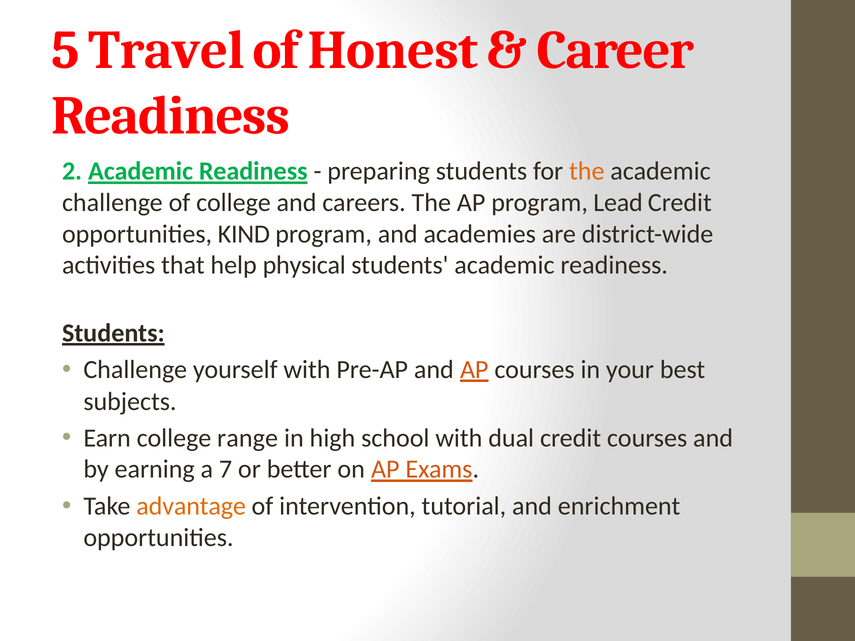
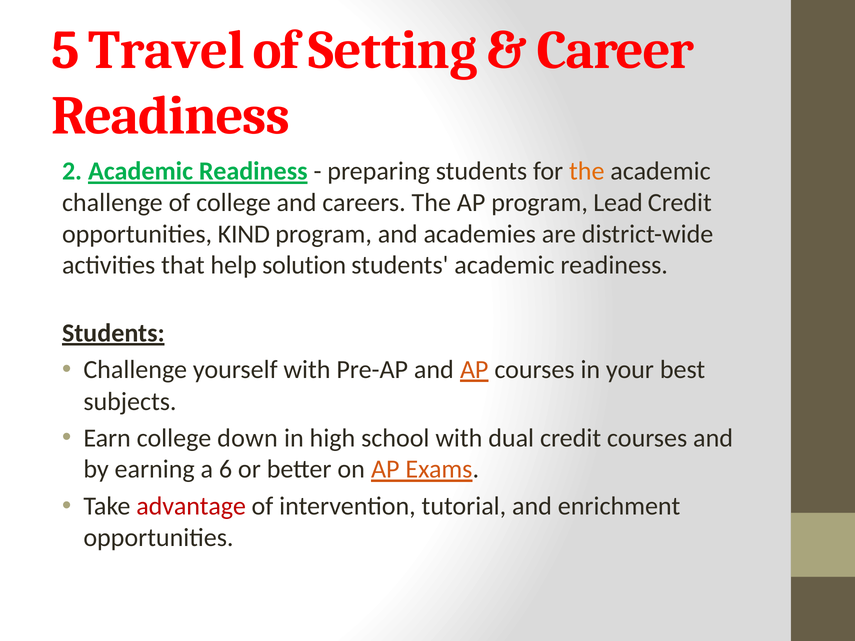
Honest: Honest -> Setting
physical: physical -> solution
range: range -> down
7: 7 -> 6
advantage colour: orange -> red
